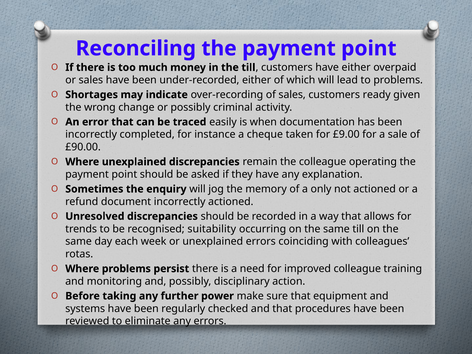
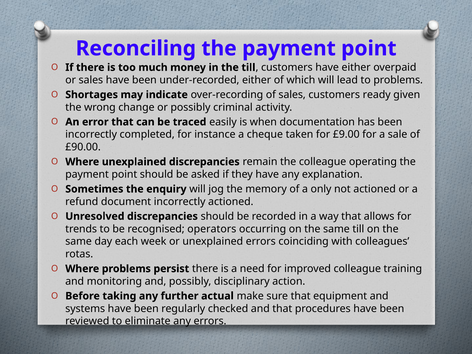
suitability: suitability -> operators
power: power -> actual
